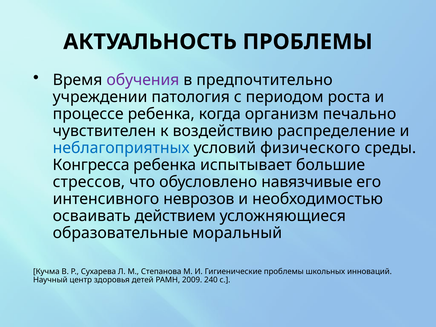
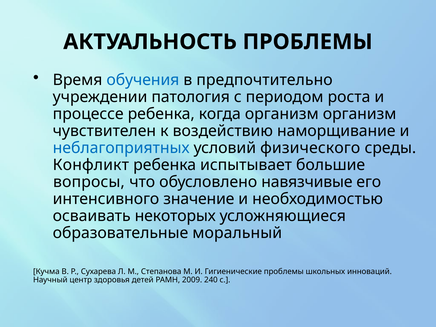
обучения colour: purple -> blue
организм печально: печально -> организм
распределение: распределение -> наморщивание
Конгресса: Конгресса -> Конфликт
стрессов: стрессов -> вопросы
неврозов: неврозов -> значение
действием: действием -> некоторых
